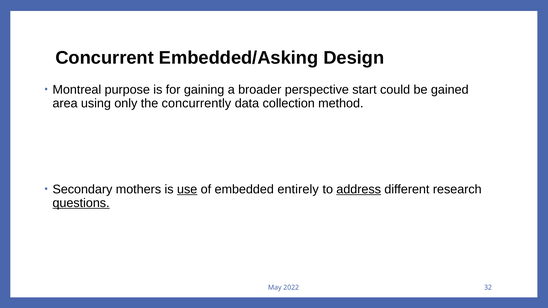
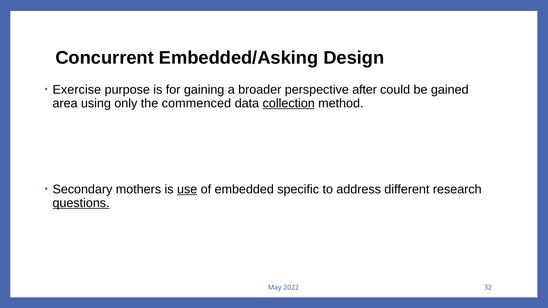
Montreal: Montreal -> Exercise
start: start -> after
concurrently: concurrently -> commenced
collection underline: none -> present
entirely: entirely -> specific
address underline: present -> none
